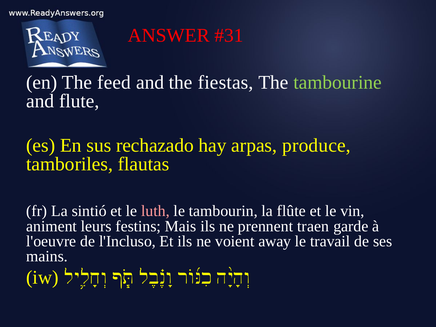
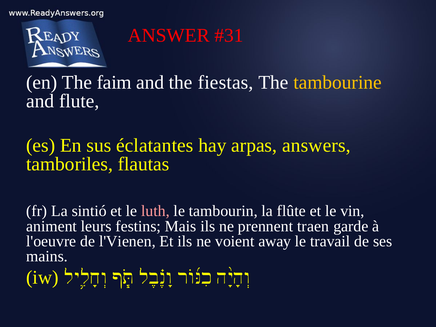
feed: feed -> faim
tambourine colour: light green -> yellow
rechazado: rechazado -> éclatantes
produce: produce -> answers
l'Incluso: l'Incluso -> l'Vienen
